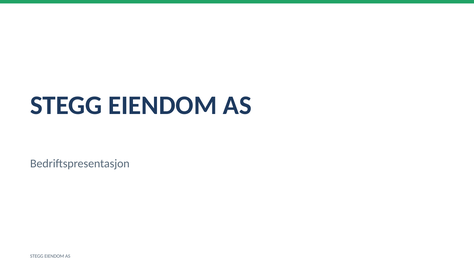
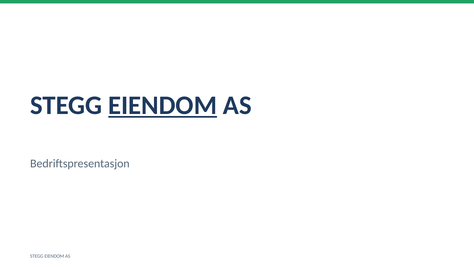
EIENDOM at (163, 105) underline: none -> present
